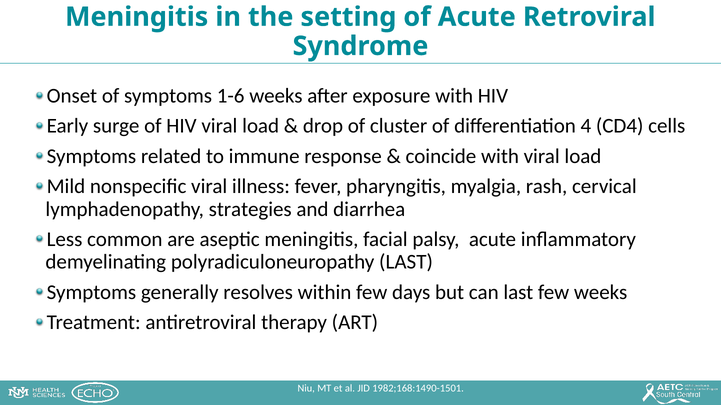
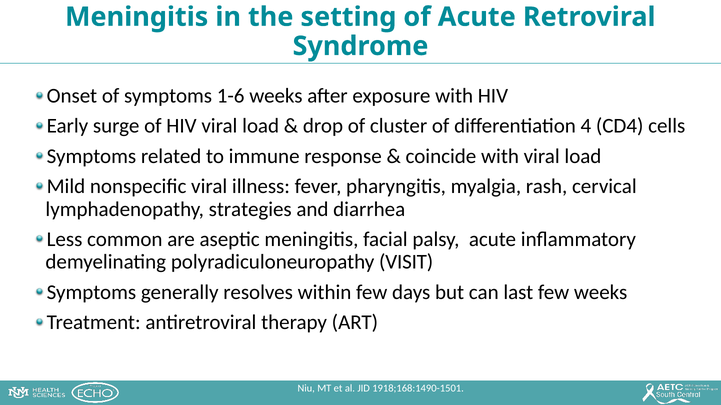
polyradiculoneuropathy LAST: LAST -> VISIT
1982;168:1490-1501: 1982;168:1490-1501 -> 1918;168:1490-1501
